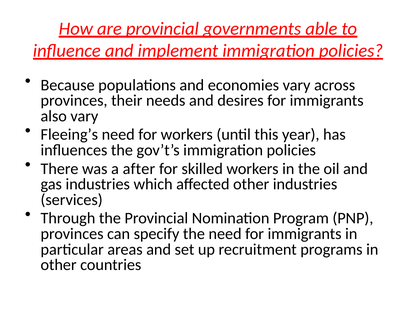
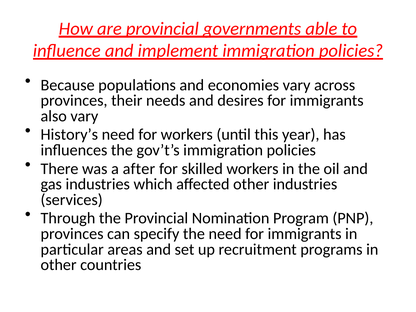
Fleeing’s: Fleeing’s -> History’s
